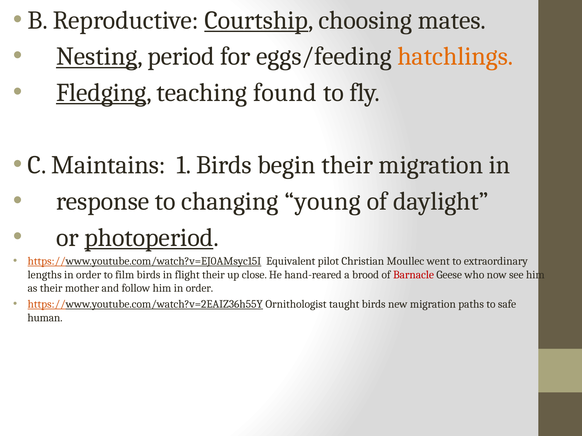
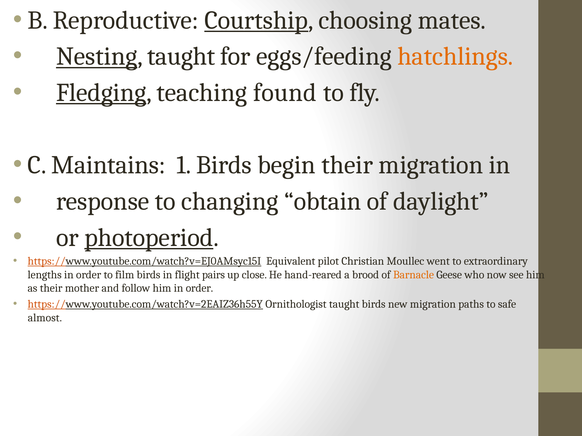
Nesting period: period -> taught
young: young -> obtain
flight their: their -> pairs
Barnacle colour: red -> orange
human: human -> almost
